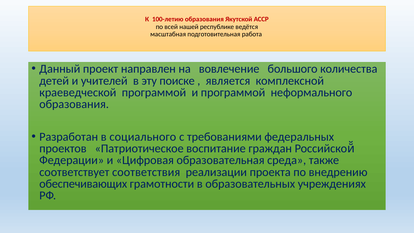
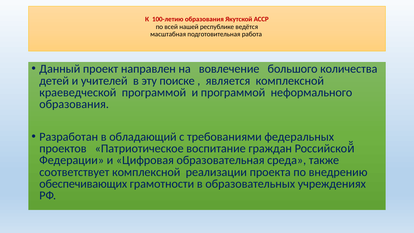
социального: социального -> обладающий
соответствует соответствия: соответствия -> комплексной
